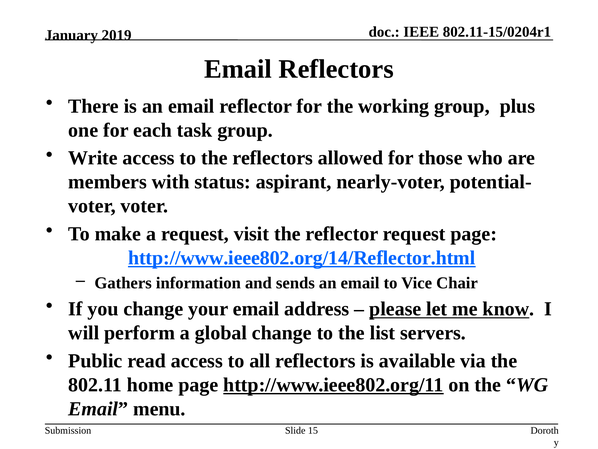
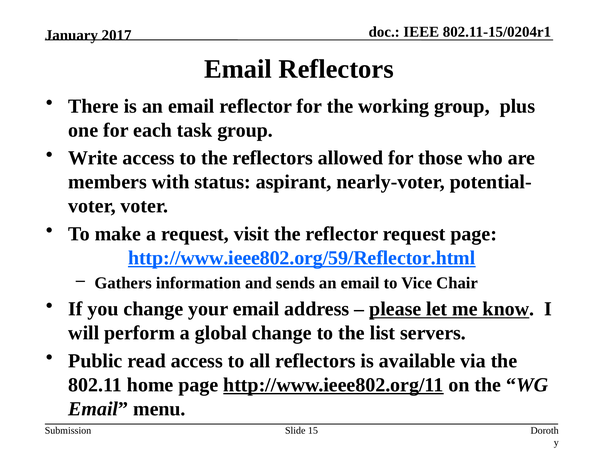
2019: 2019 -> 2017
http://www.ieee802.org/14/Reflector.html: http://www.ieee802.org/14/Reflector.html -> http://www.ieee802.org/59/Reflector.html
